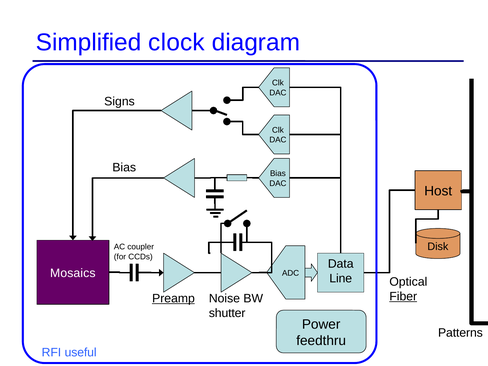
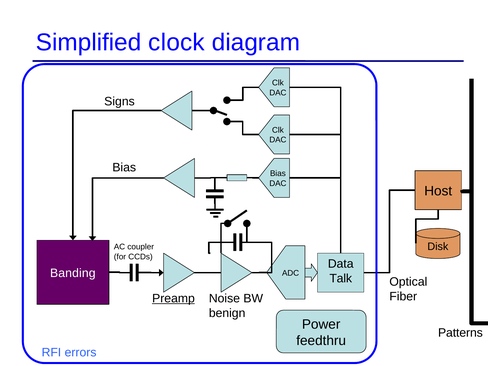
Mosaics: Mosaics -> Banding
Line: Line -> Talk
Fiber underline: present -> none
shutter: shutter -> benign
useful: useful -> errors
